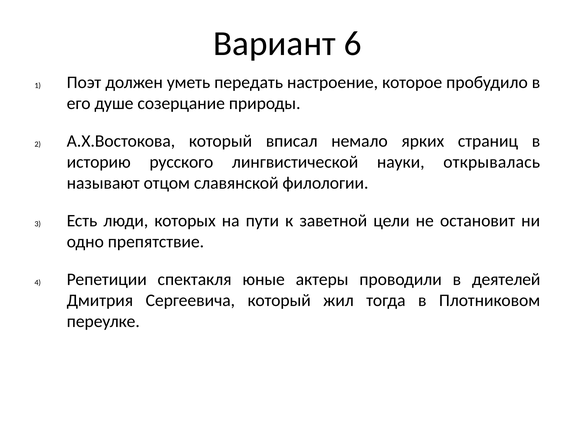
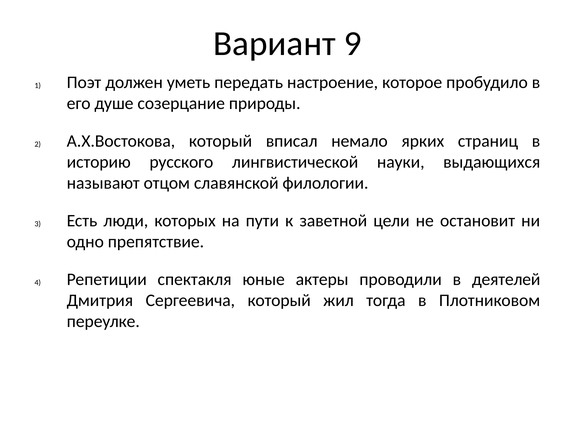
6: 6 -> 9
открывалась: открывалась -> выдающихся
